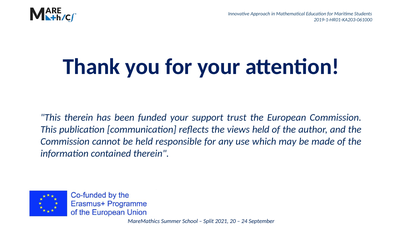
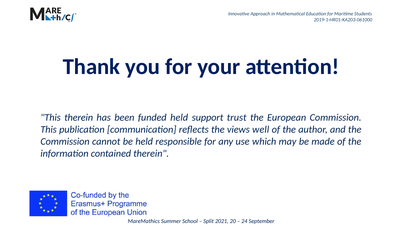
funded your: your -> held
views held: held -> well
